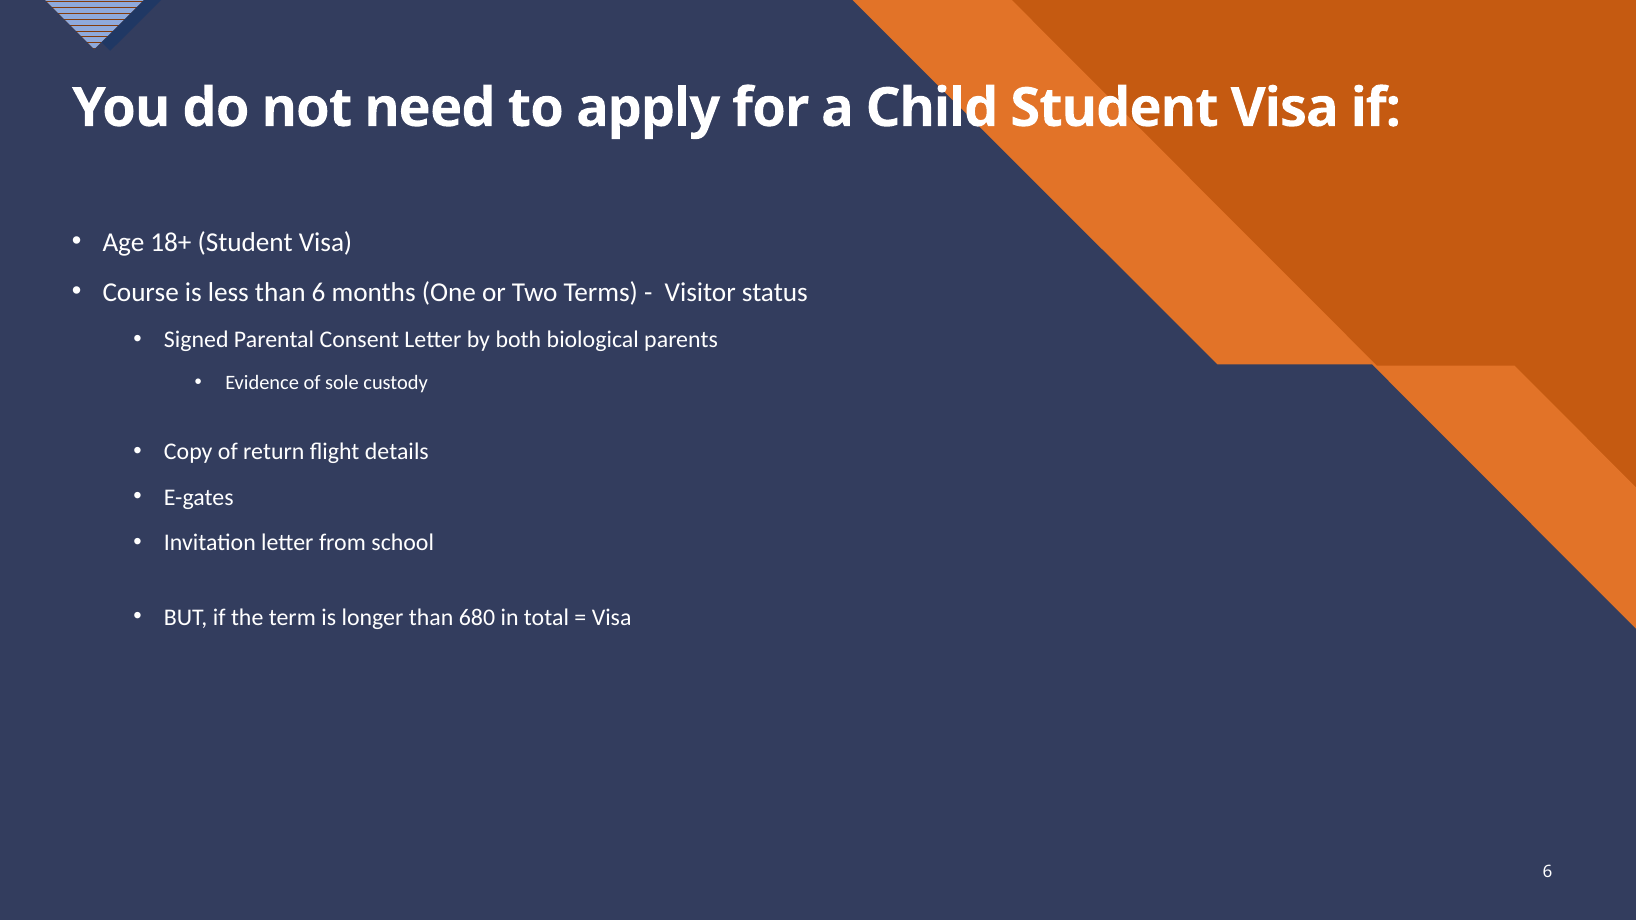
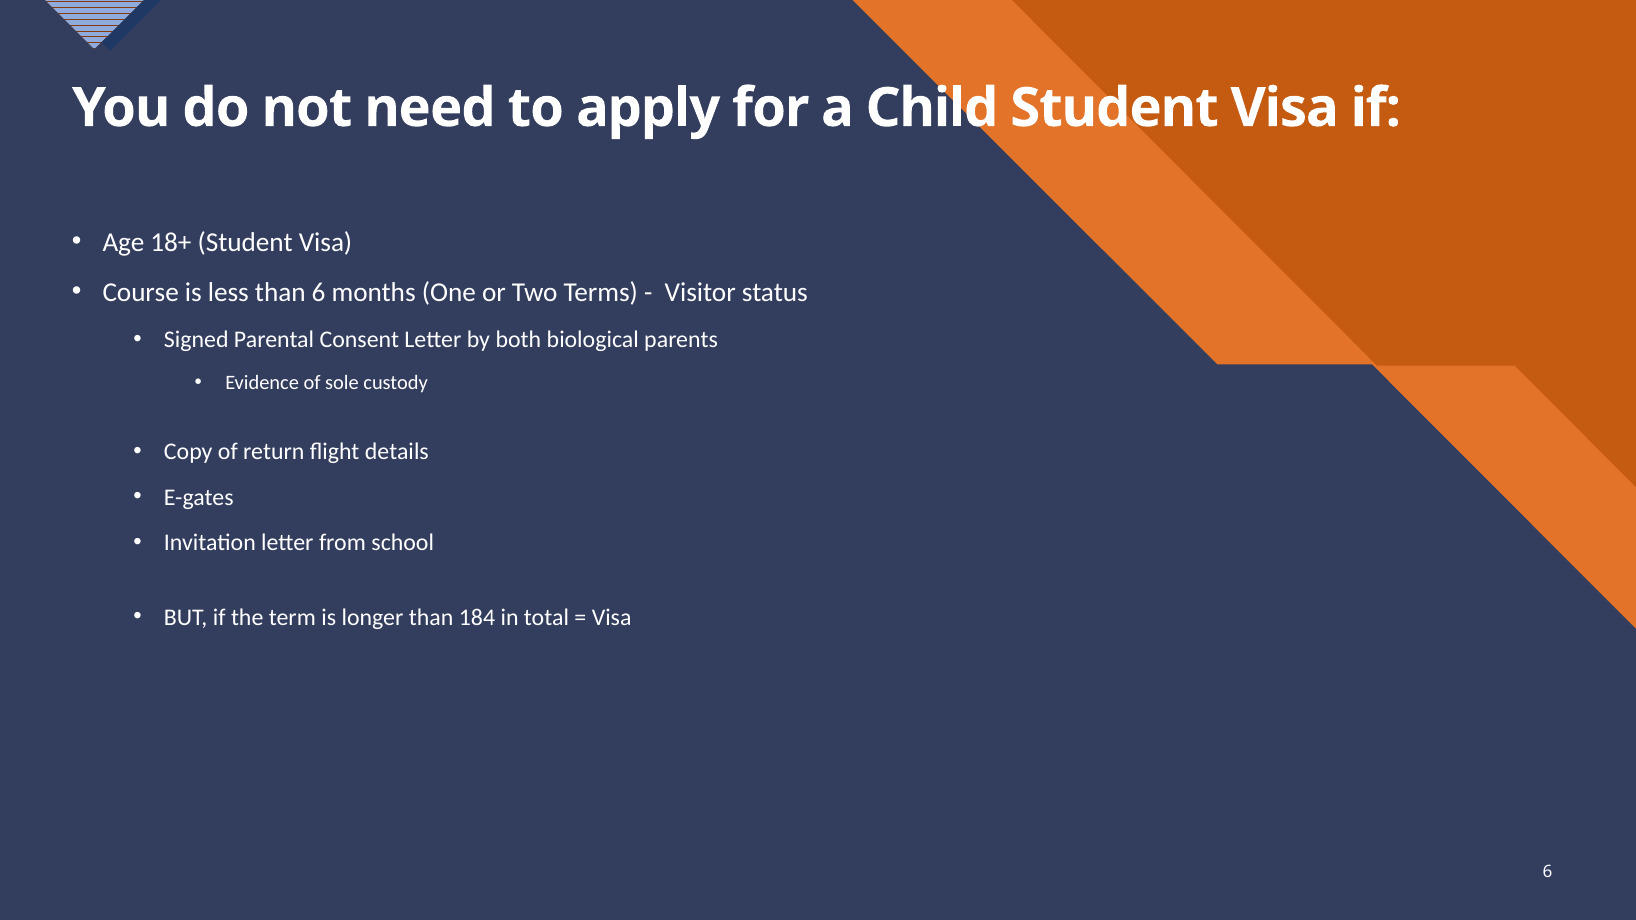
680: 680 -> 184
